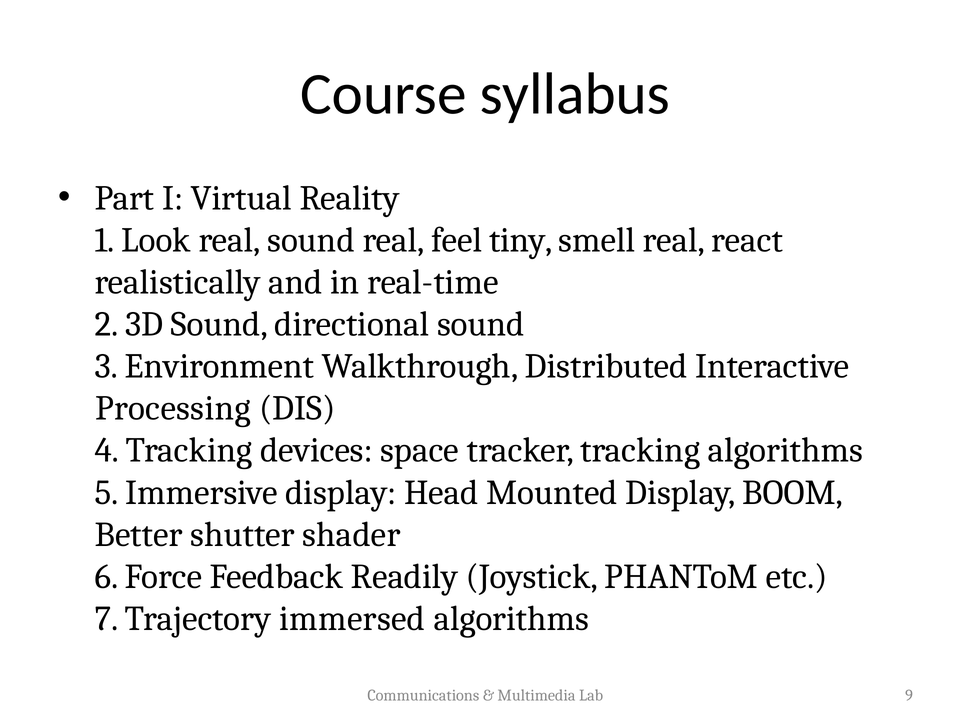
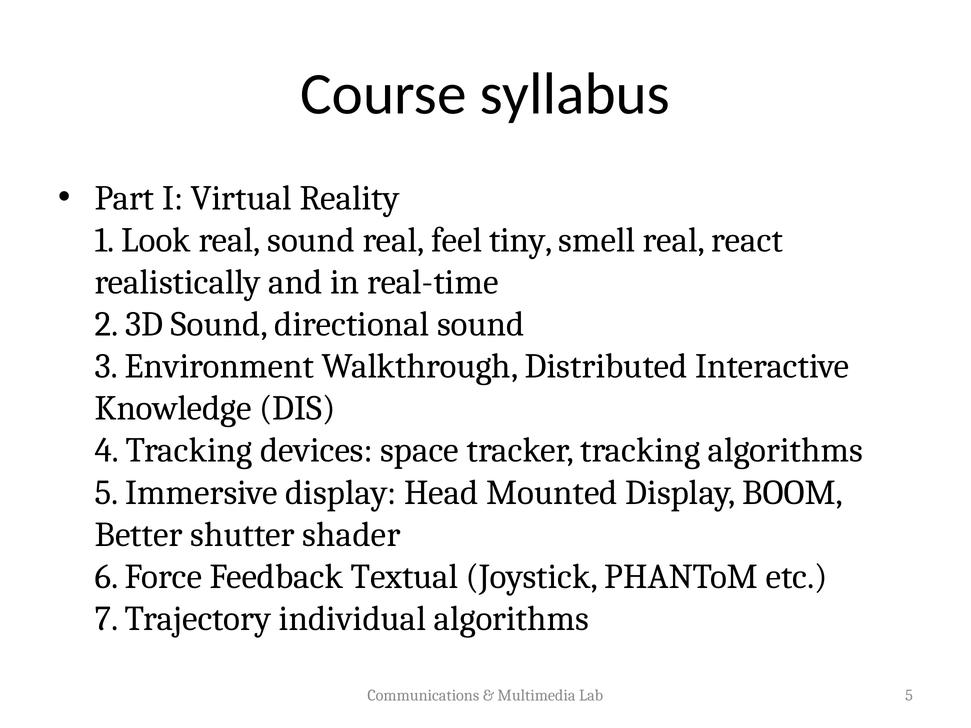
Processing: Processing -> Knowledge
Readily: Readily -> Textual
immersed: immersed -> individual
Lab 9: 9 -> 5
